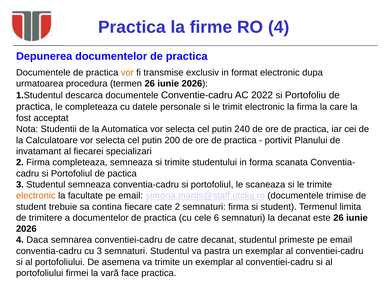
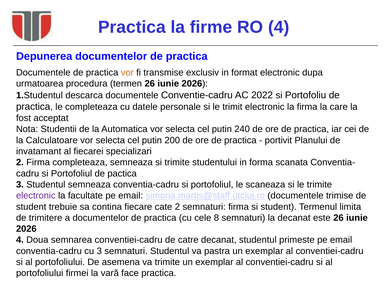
electronic at (36, 196) colour: orange -> purple
6: 6 -> 8
Daca: Daca -> Doua
